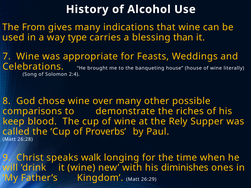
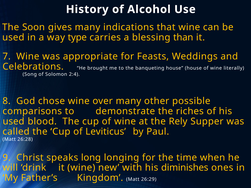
From: From -> Soon
keep at (14, 122): keep -> used
Proverbs: Proverbs -> Leviticus
walk: walk -> long
